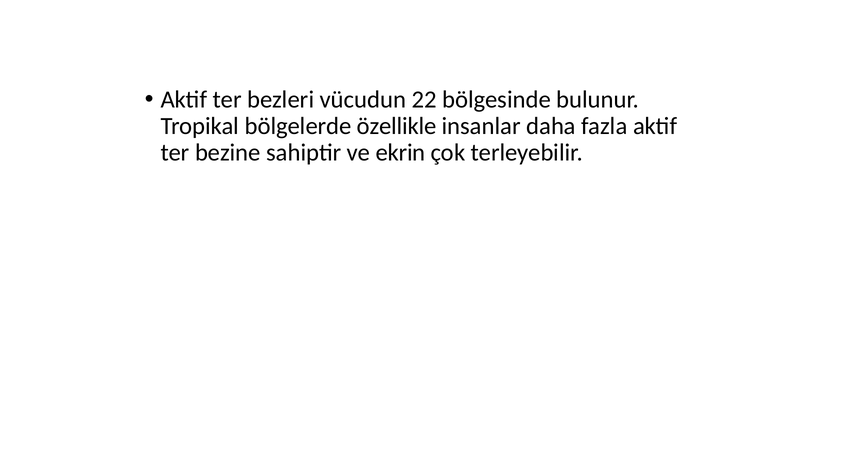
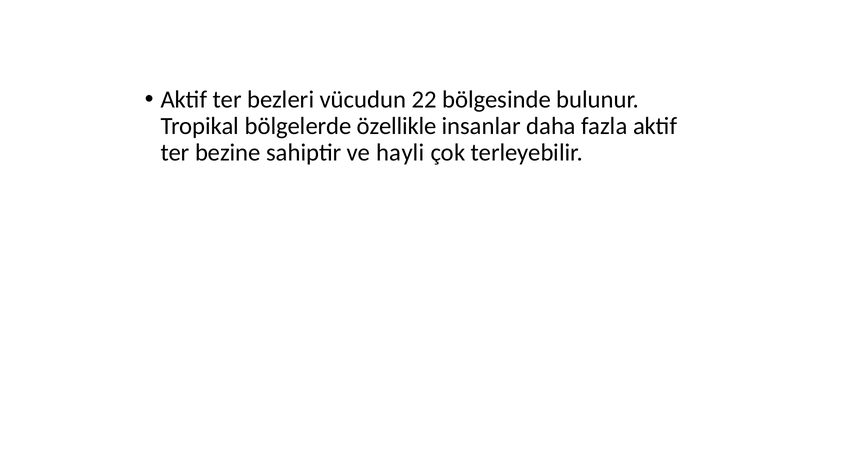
ekrin: ekrin -> hayli
